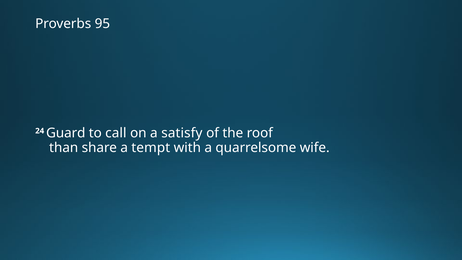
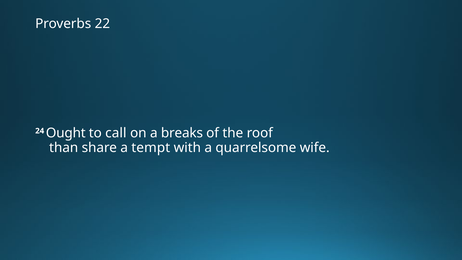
95: 95 -> 22
Guard: Guard -> Ought
satisfy: satisfy -> breaks
